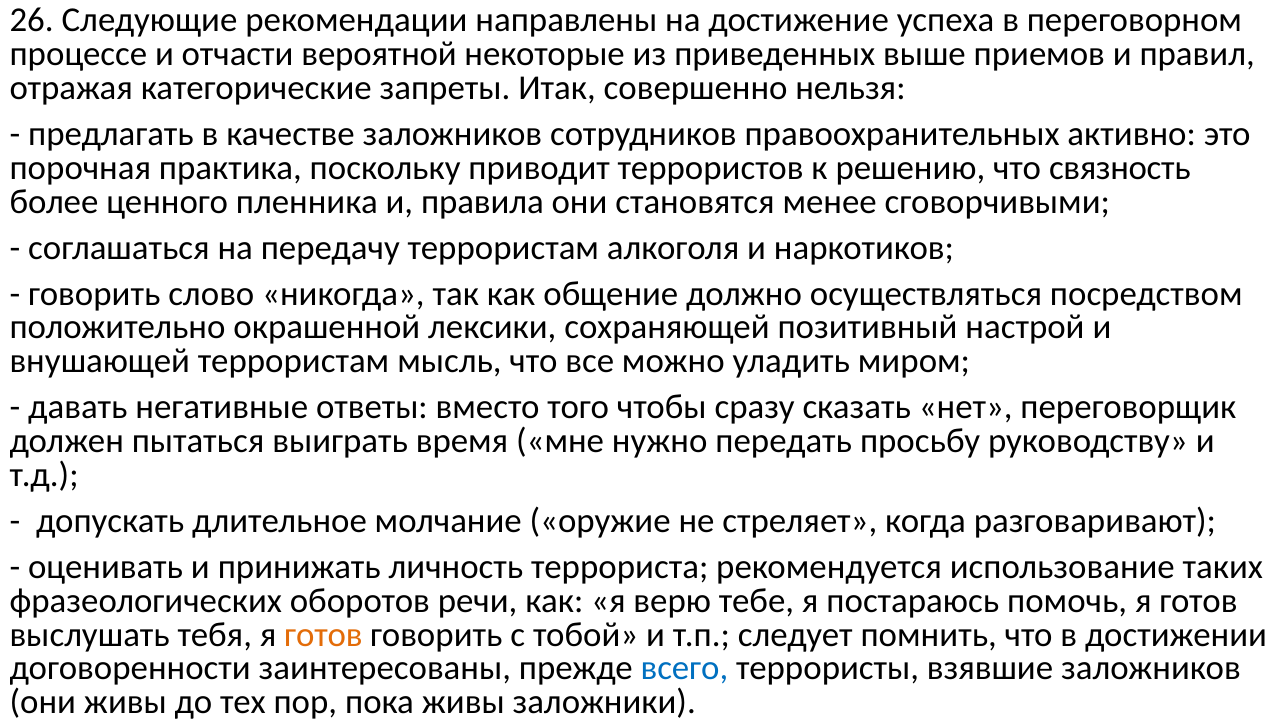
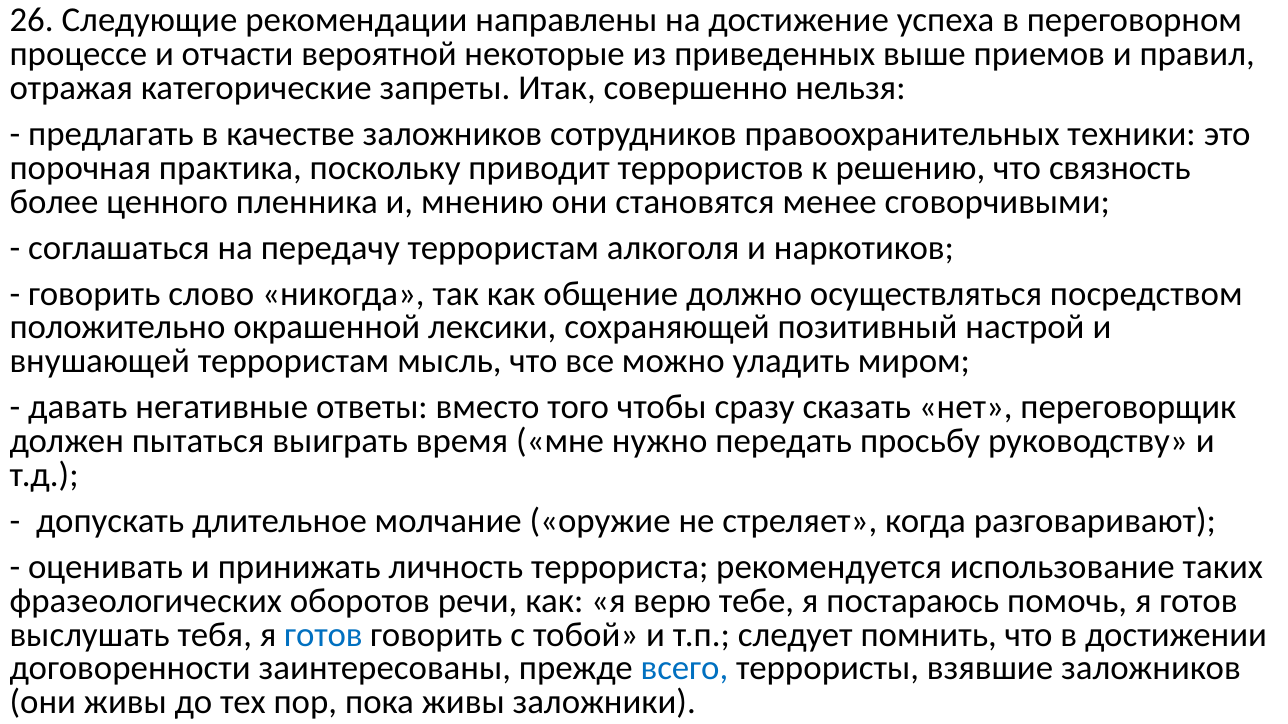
активно: активно -> техники
правила: правила -> мнению
готов at (323, 635) colour: orange -> blue
